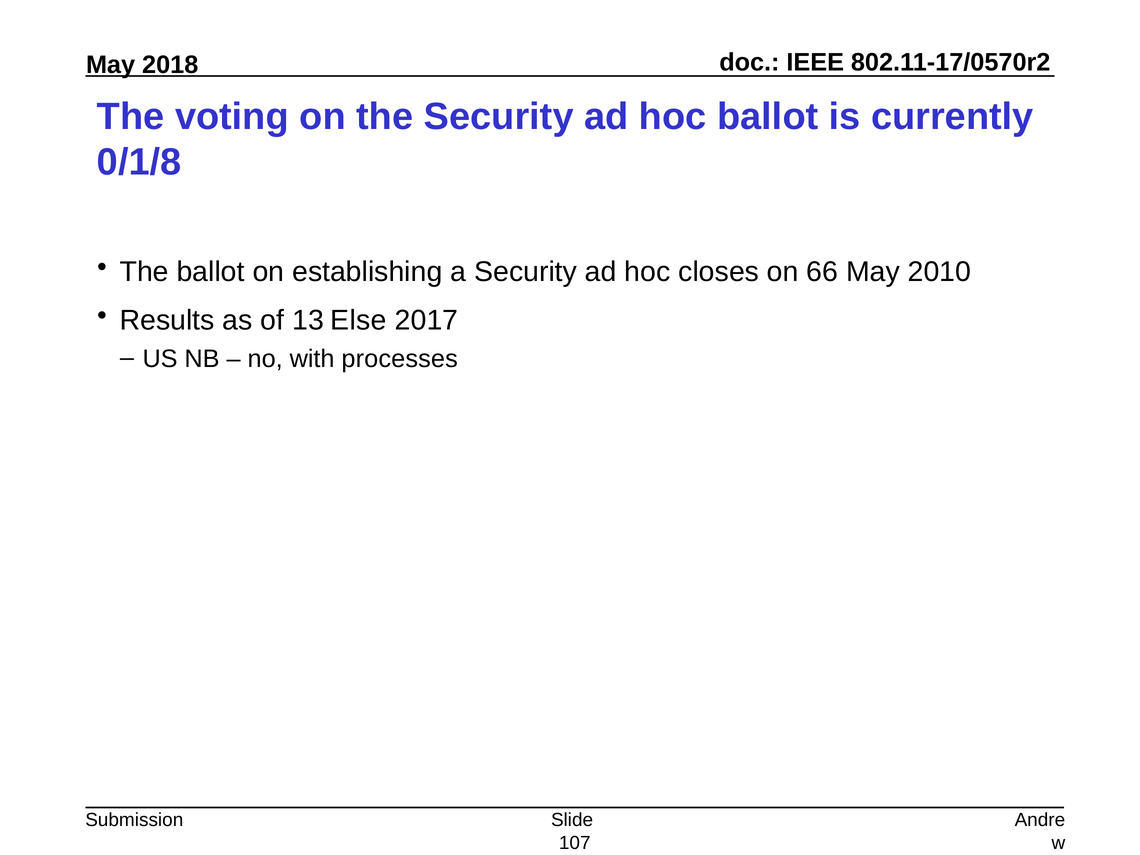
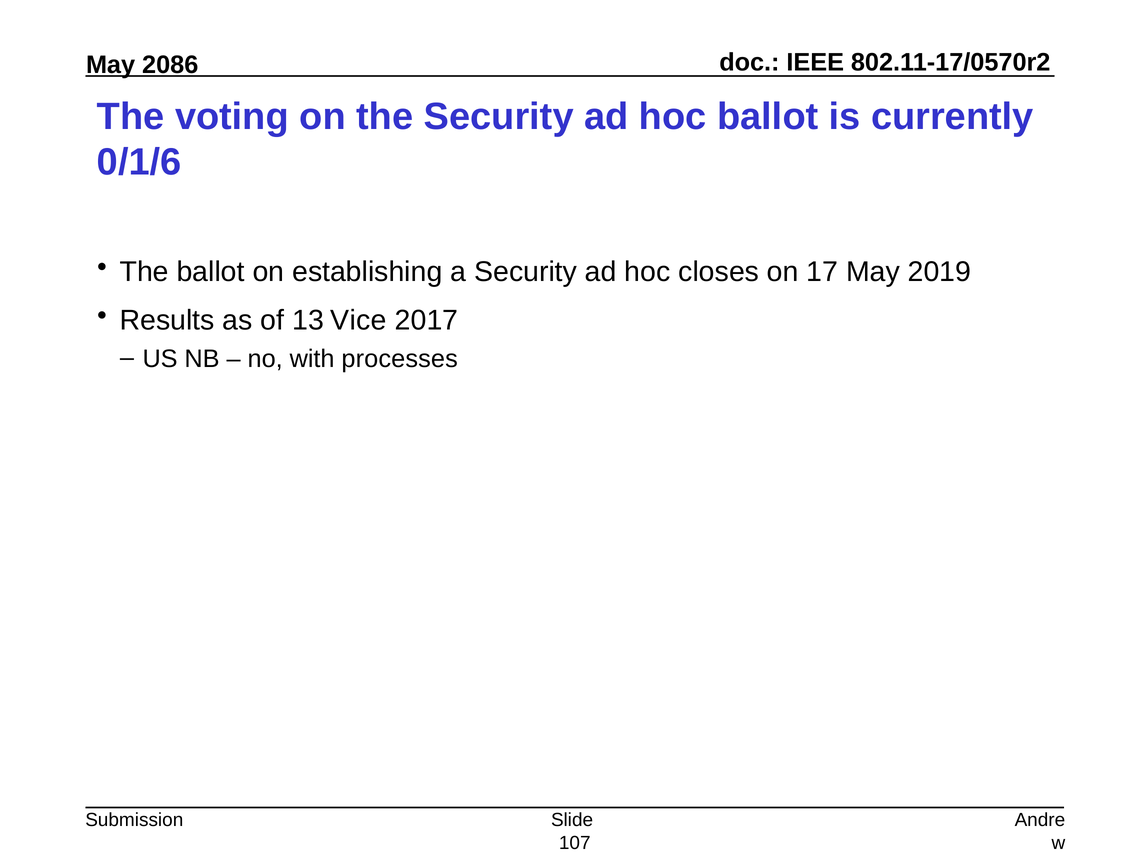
2018: 2018 -> 2086
0/1/8: 0/1/8 -> 0/1/6
66: 66 -> 17
2010: 2010 -> 2019
Else: Else -> Vice
